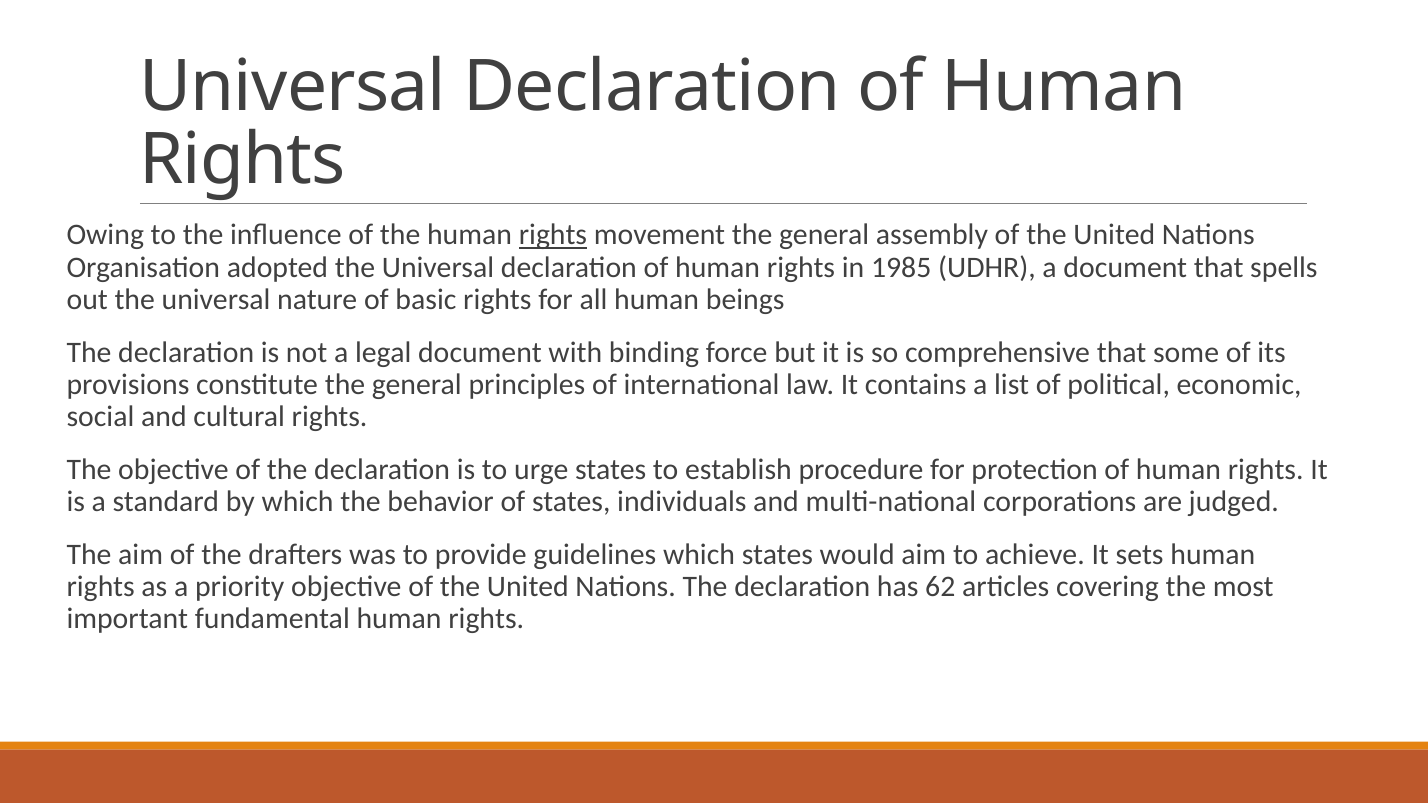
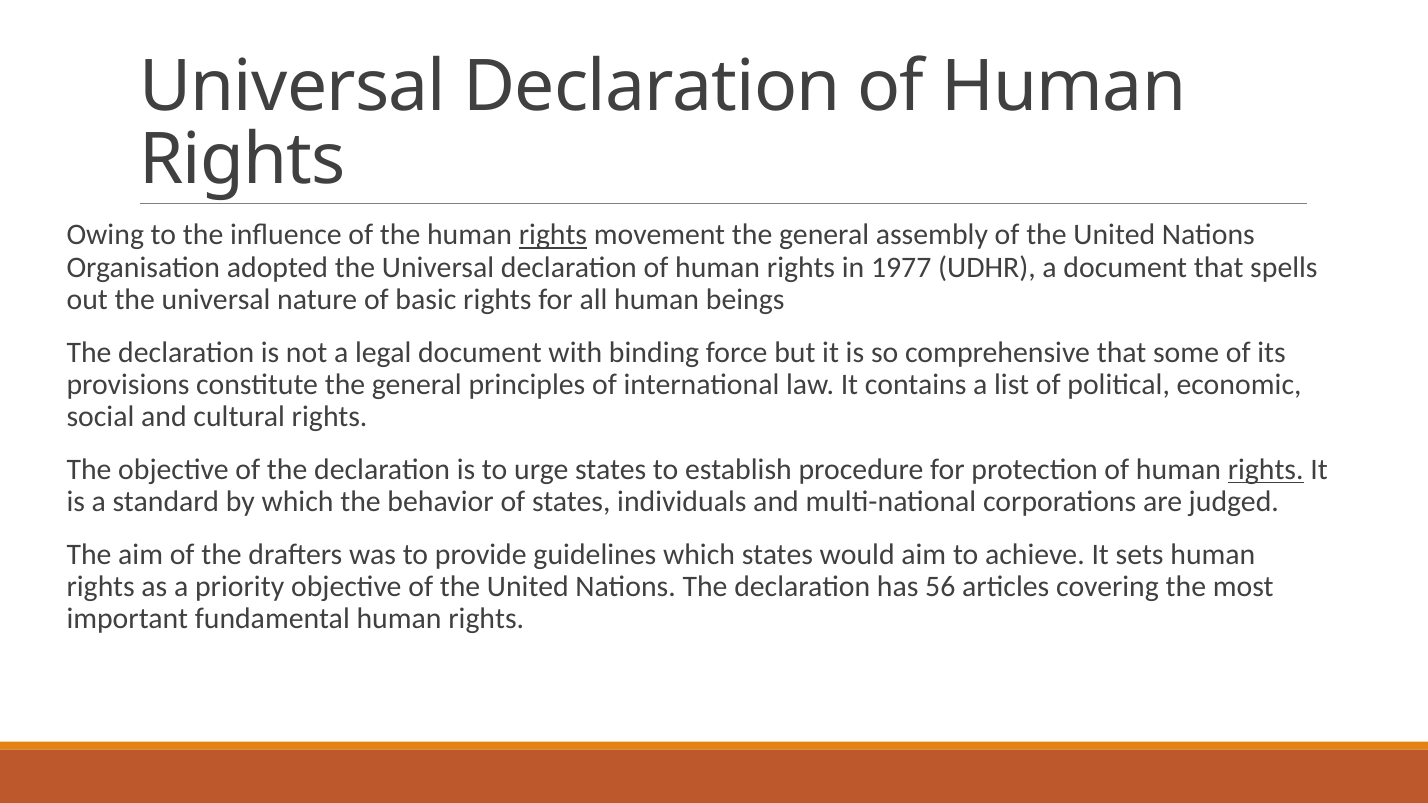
1985: 1985 -> 1977
rights at (1266, 470) underline: none -> present
62: 62 -> 56
